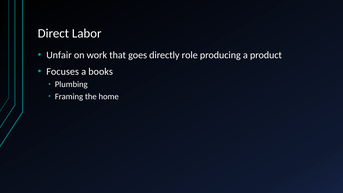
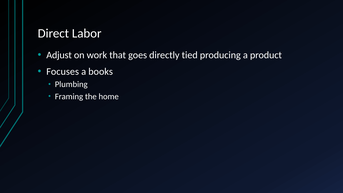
Unfair: Unfair -> Adjust
role: role -> tied
